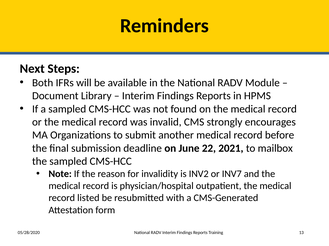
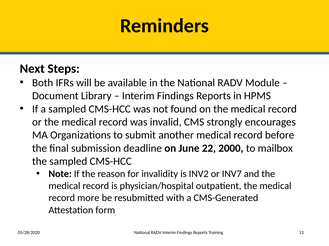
2021: 2021 -> 2000
listed: listed -> more
